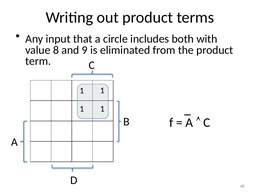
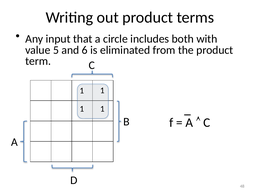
8: 8 -> 5
9: 9 -> 6
